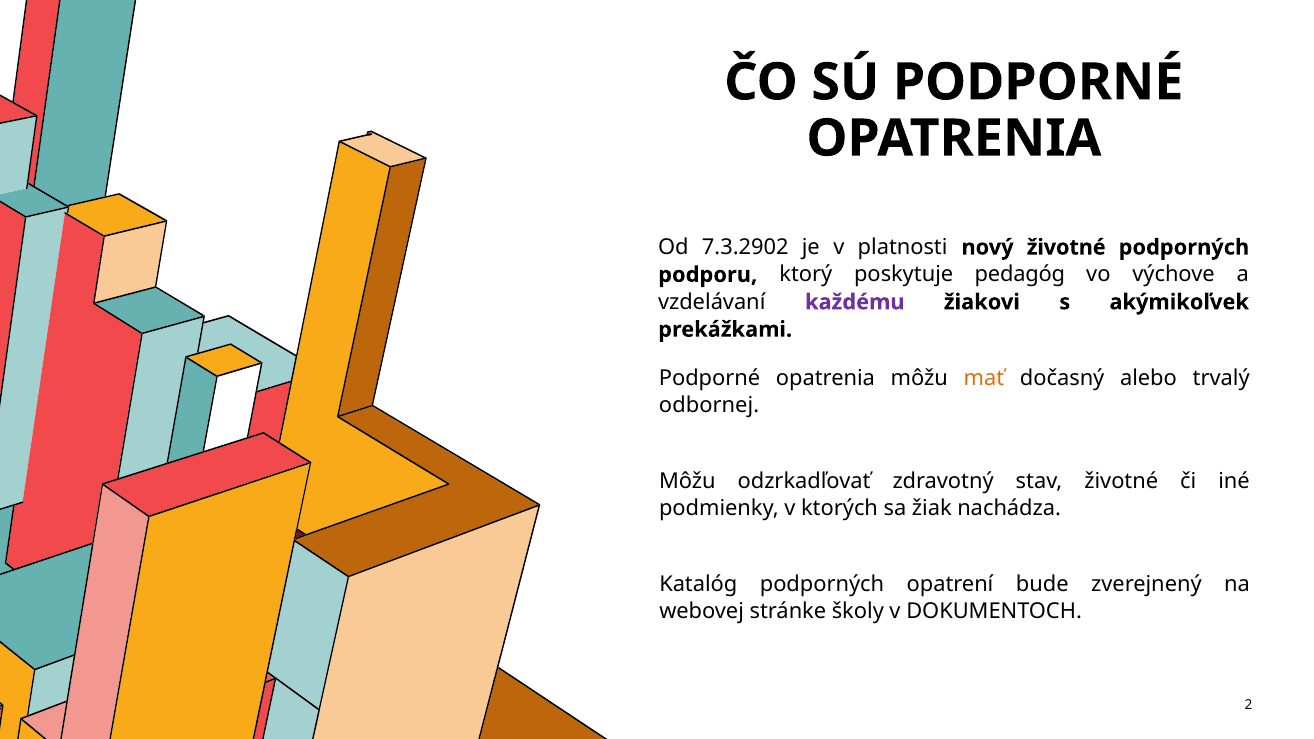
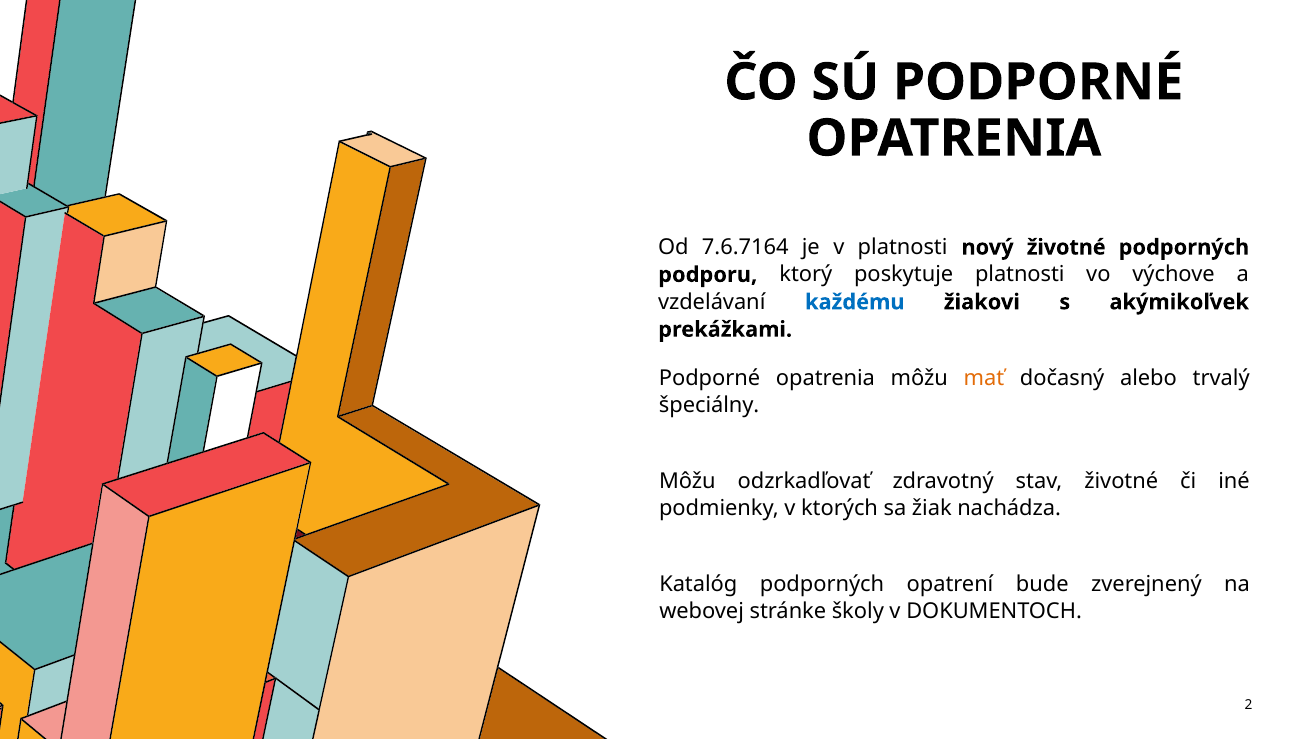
7.3.2902: 7.3.2902 -> 7.6.7164
poskytuje pedagóg: pedagóg -> platnosti
každému colour: purple -> blue
odbornej: odbornej -> špeciálny
